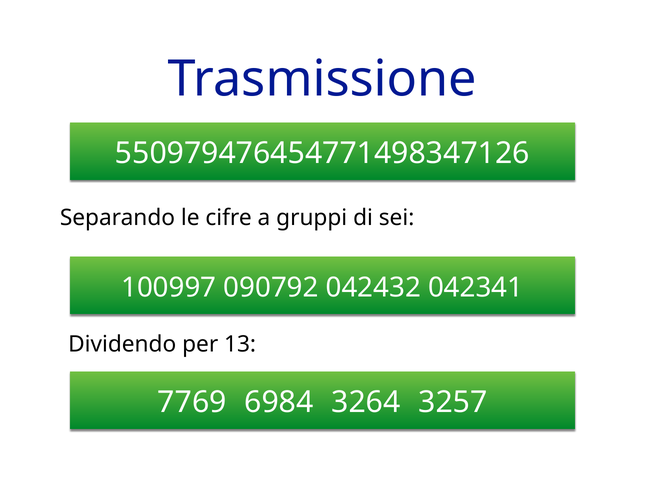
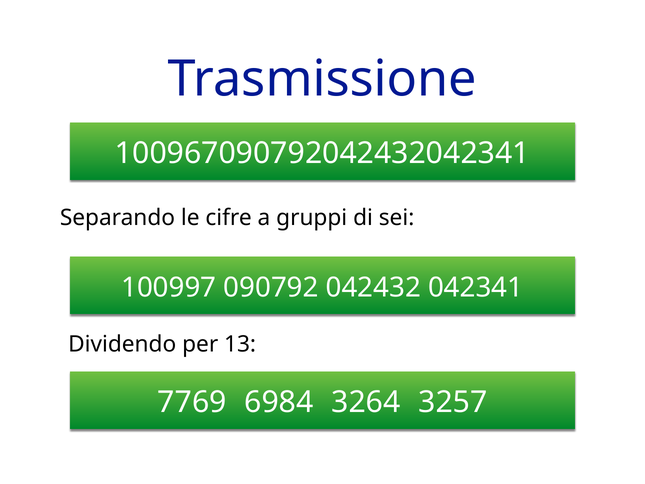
550979476454771498347126: 550979476454771498347126 -> 100967090792042432042341
